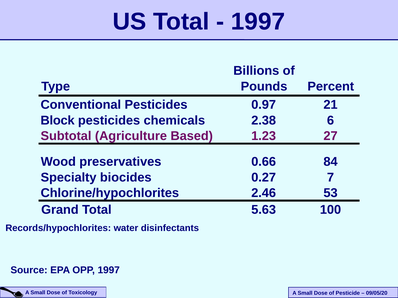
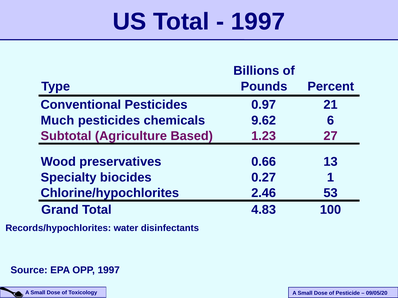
Block: Block -> Much
2.38: 2.38 -> 9.62
84: 84 -> 13
7: 7 -> 1
5.63: 5.63 -> 4.83
